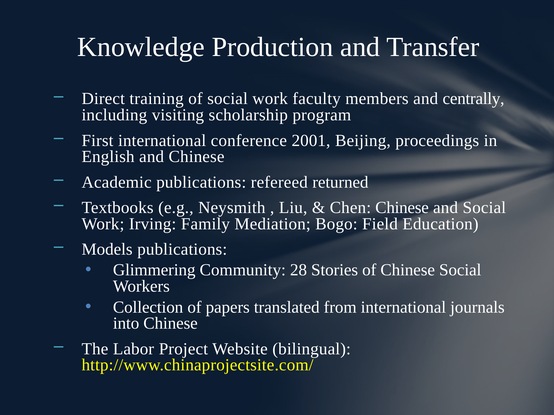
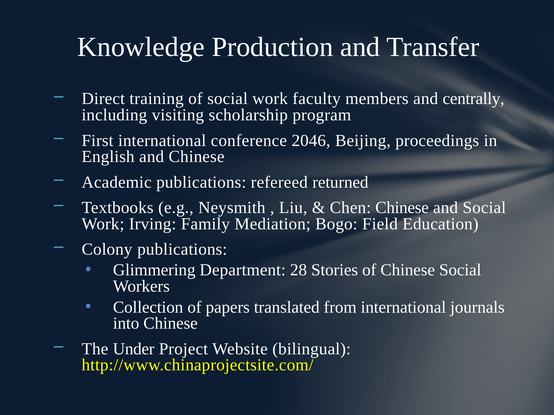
2001: 2001 -> 2046
Models: Models -> Colony
Community: Community -> Department
Labor: Labor -> Under
